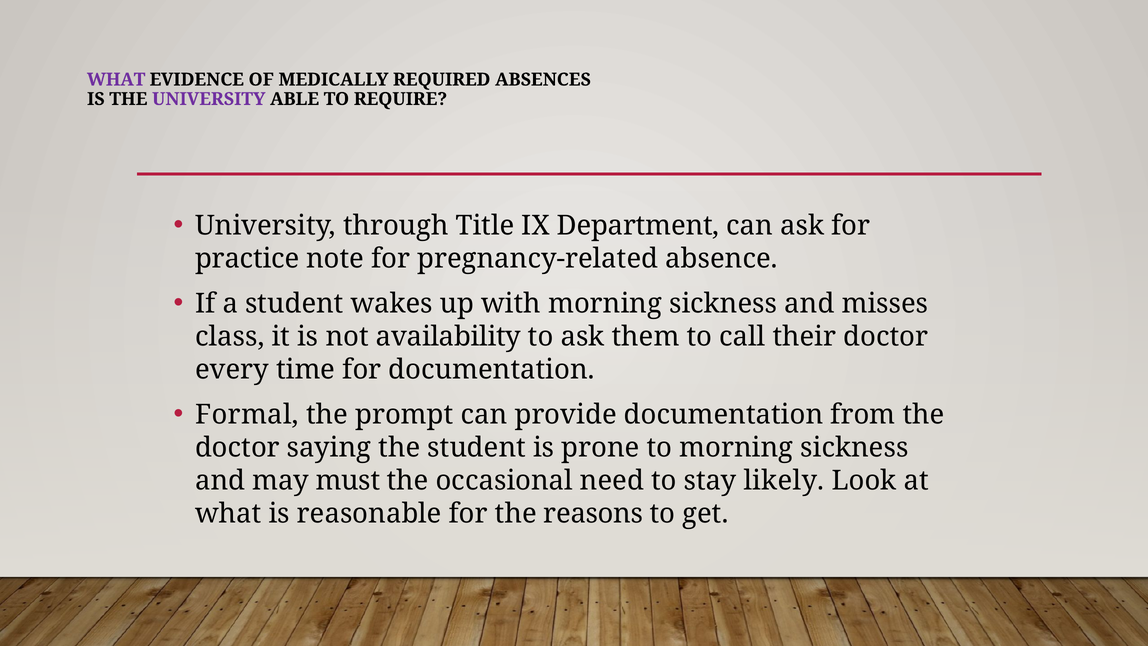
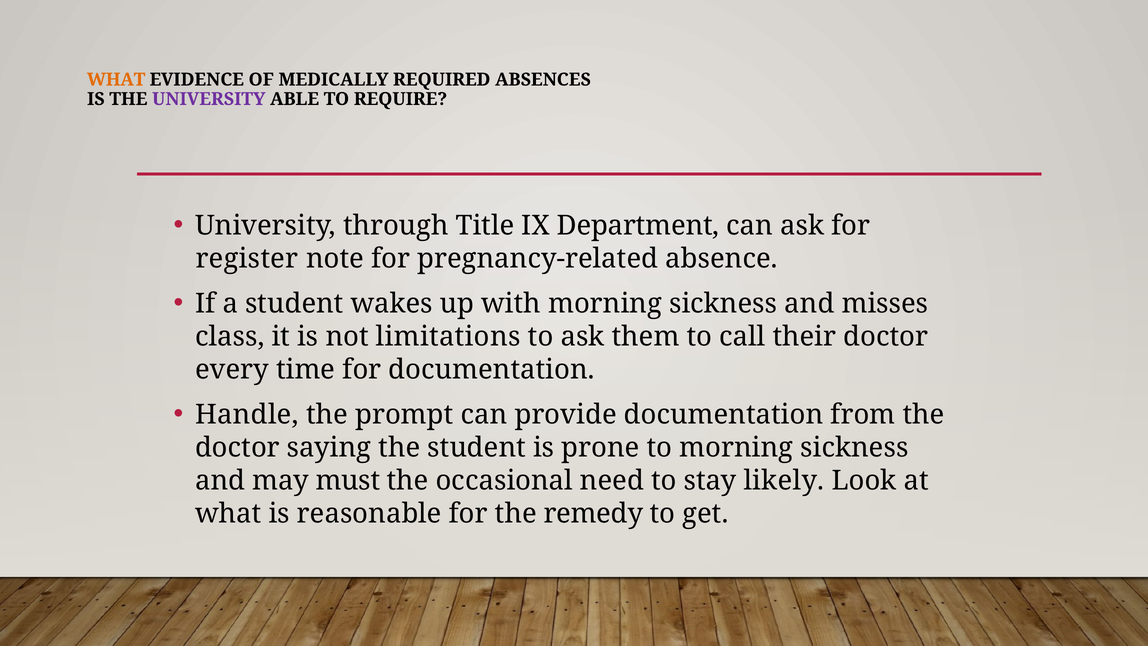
WHAT at (116, 80) colour: purple -> orange
practice: practice -> register
availability: availability -> limitations
Formal: Formal -> Handle
reasons: reasons -> remedy
